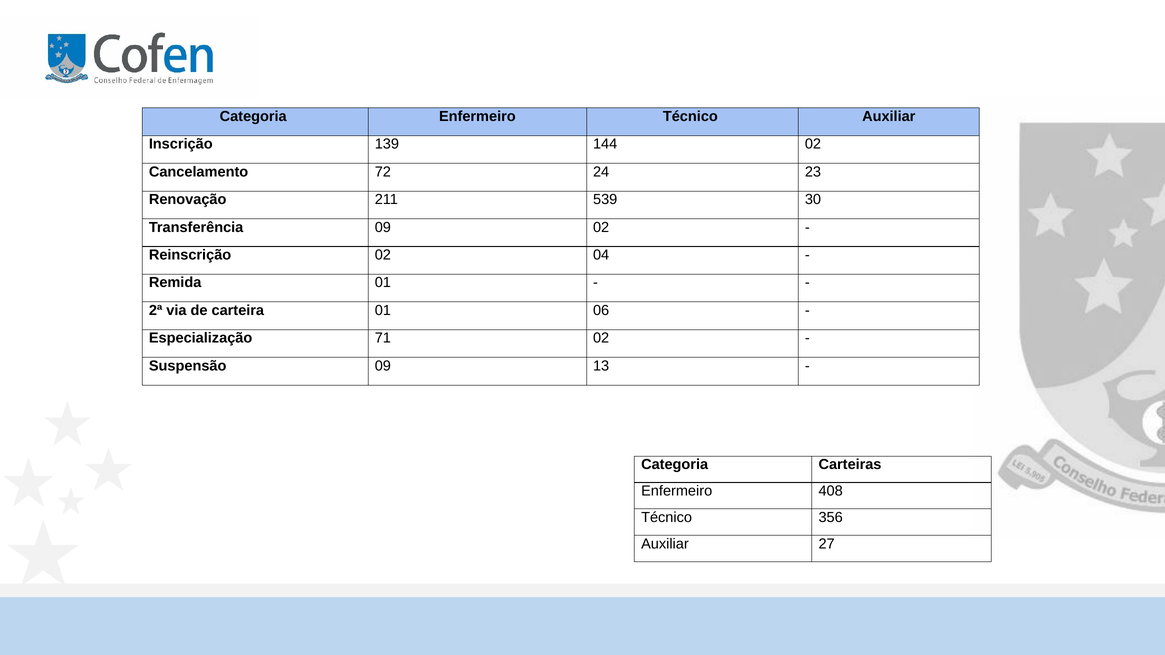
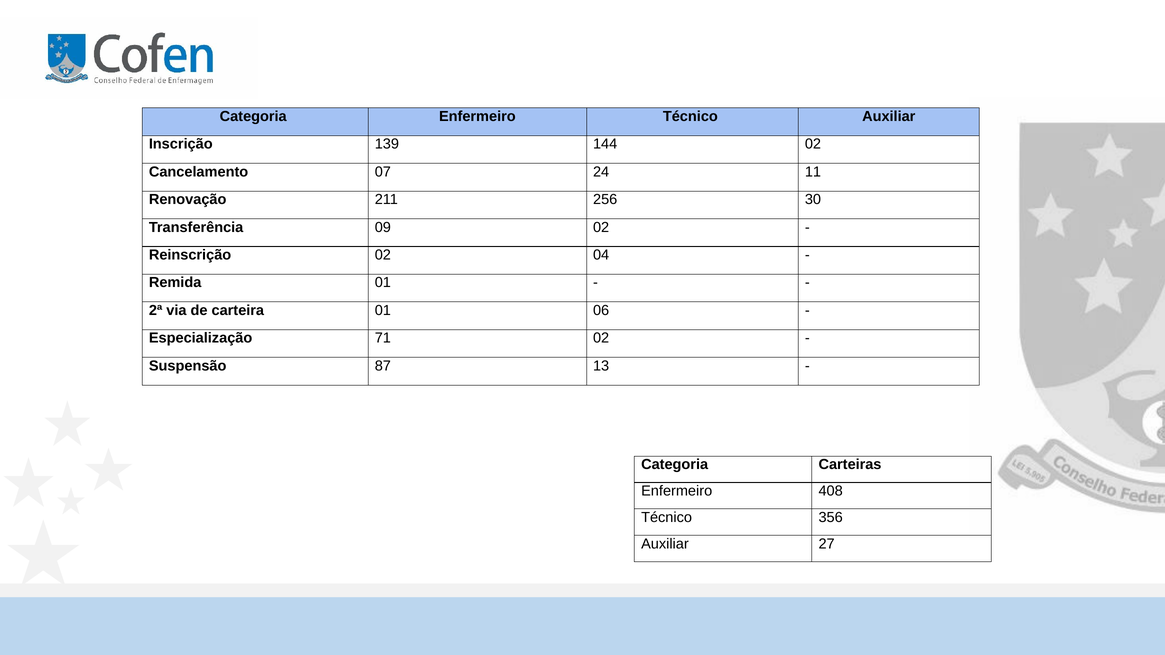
72: 72 -> 07
23: 23 -> 11
539: 539 -> 256
Suspensão 09: 09 -> 87
